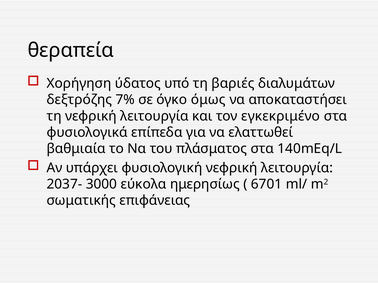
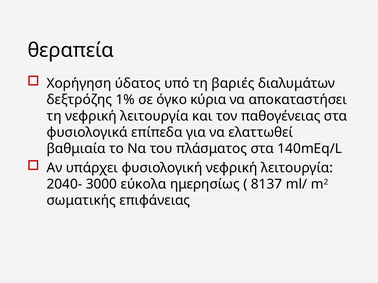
7%: 7% -> 1%
όμως: όμως -> κύρια
εγκεκριμένο: εγκεκριμένο -> παθογένειας
2037-: 2037- -> 2040-
6701: 6701 -> 8137
